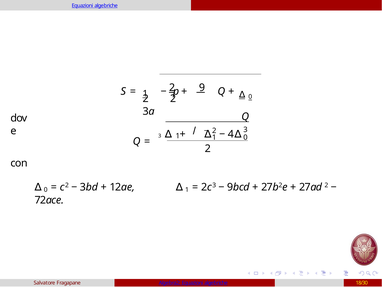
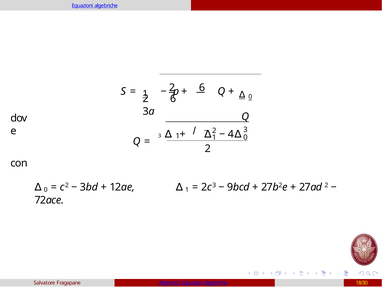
9 at (202, 88): 9 -> 6
2 at (173, 99): 2 -> 6
